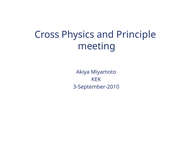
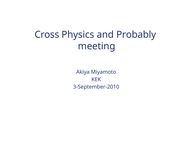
Principle: Principle -> Probably
